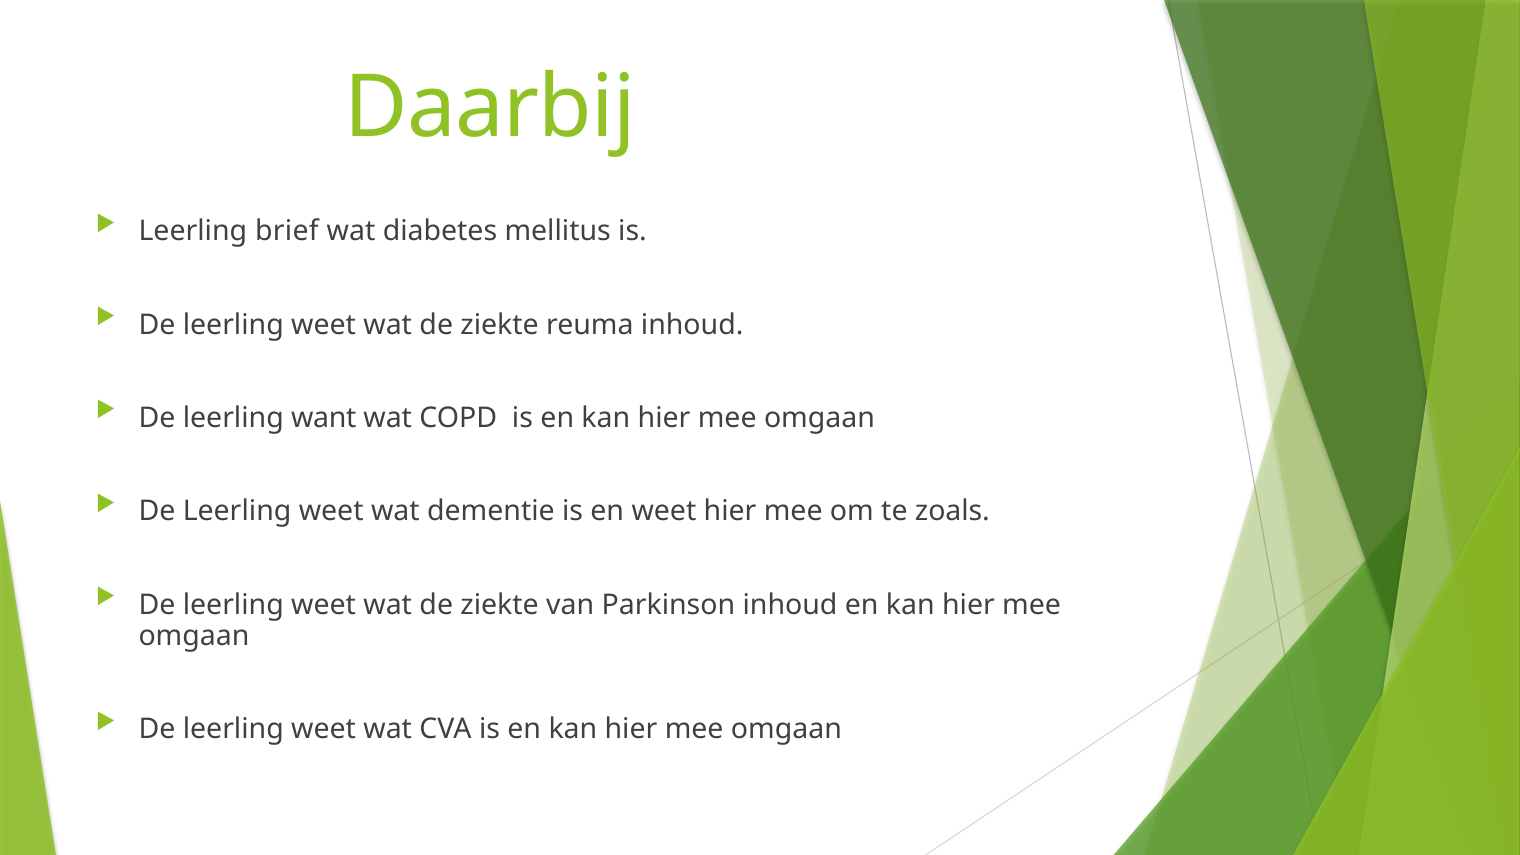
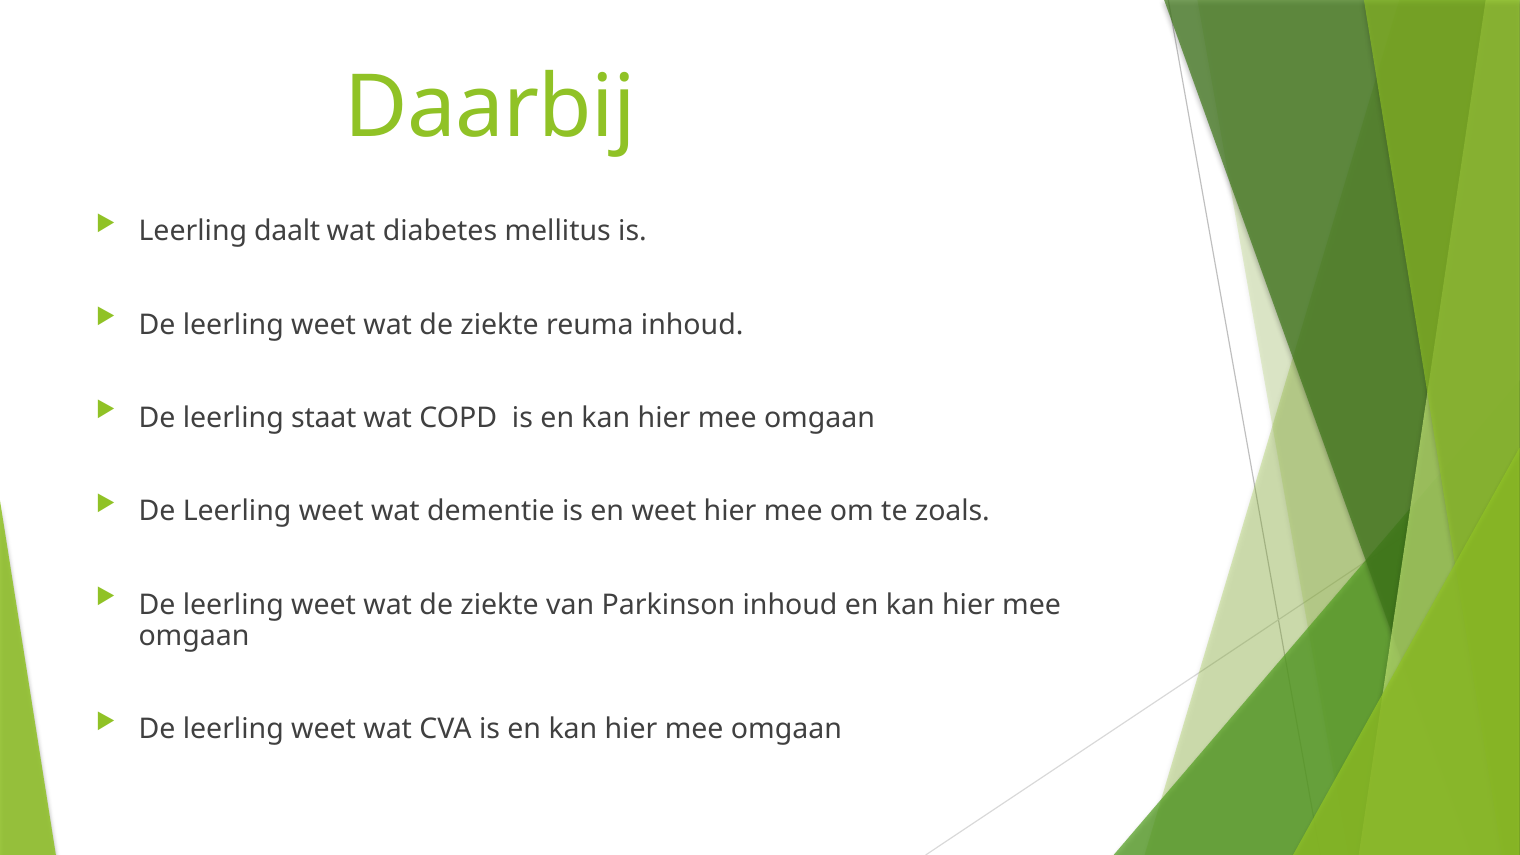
brief: brief -> daalt
want: want -> staat
